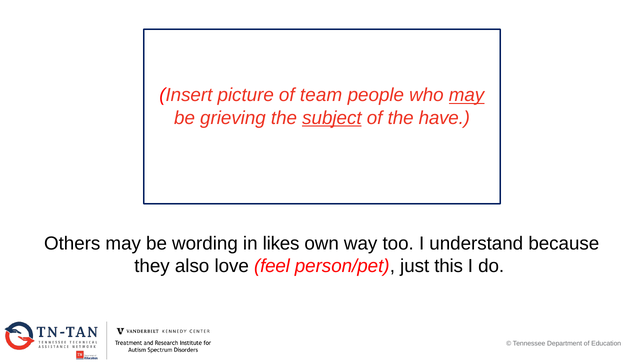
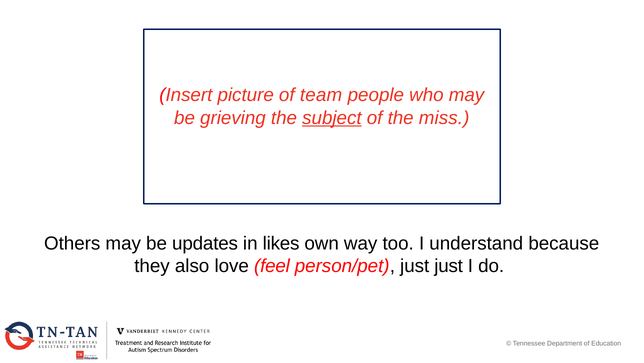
may at (467, 95) underline: present -> none
have: have -> miss
wording: wording -> updates
just this: this -> just
